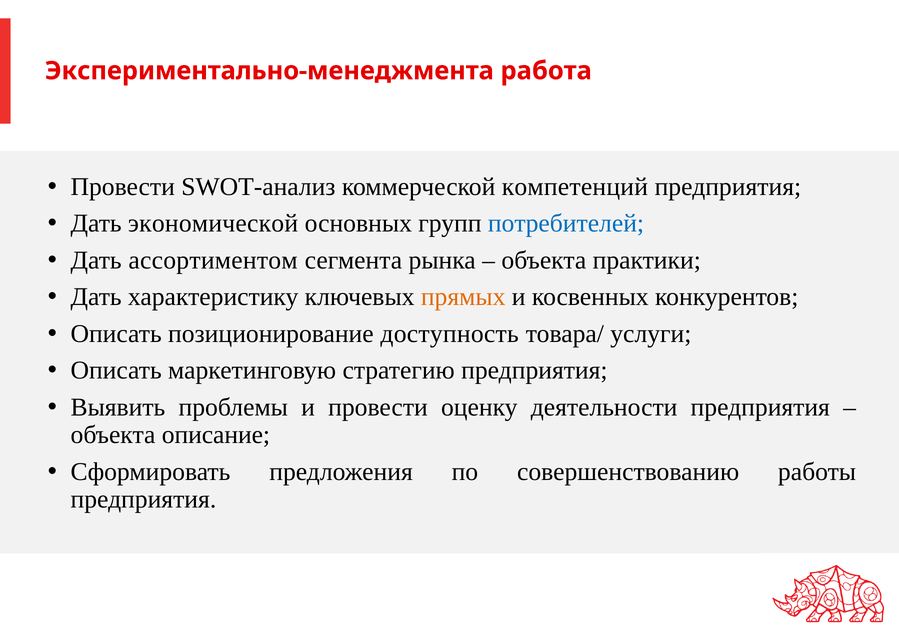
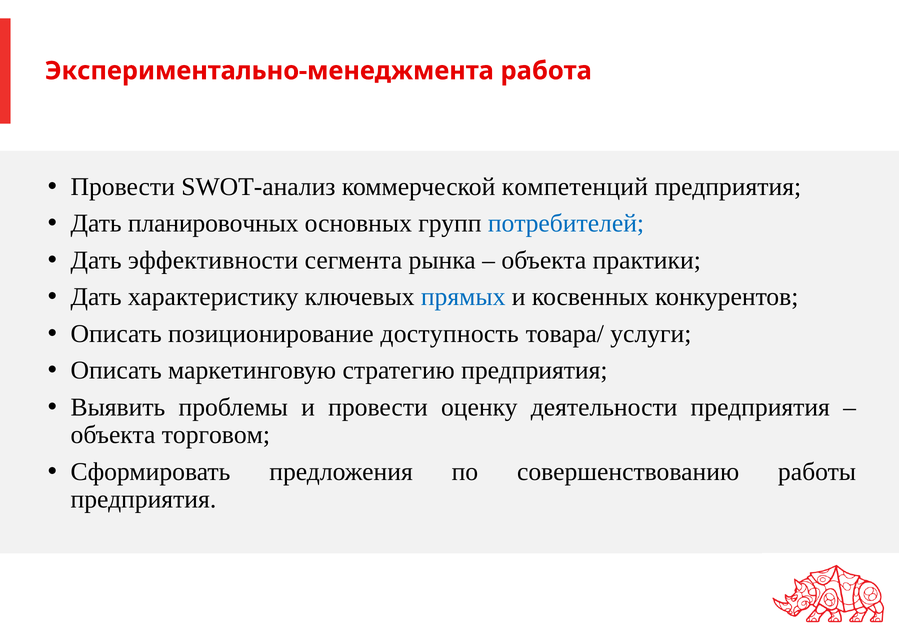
экономической: экономической -> планировочных
ассортиментом: ассортиментом -> эффективности
прямых colour: orange -> blue
описание: описание -> торговом
